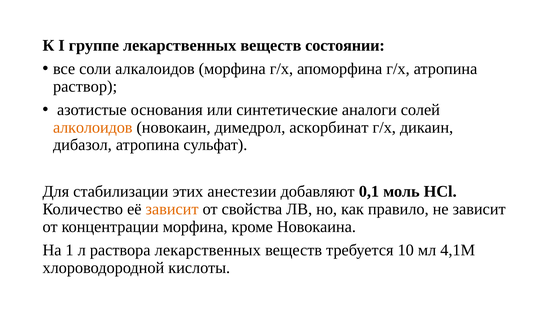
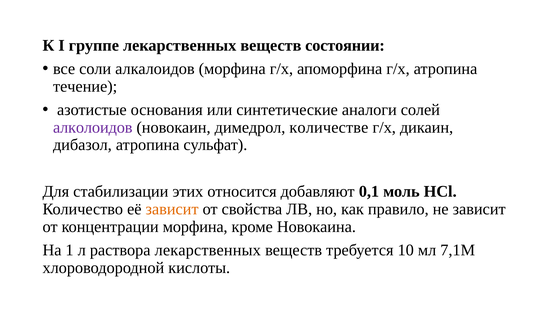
раствор: раствор -> течение
алколоидов colour: orange -> purple
аскорбинат: аскорбинат -> количестве
анестезии: анестезии -> относится
4,1М: 4,1М -> 7,1М
